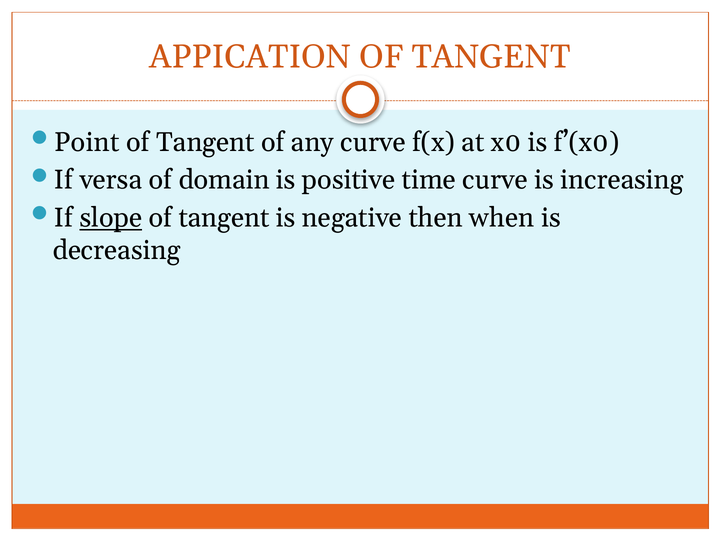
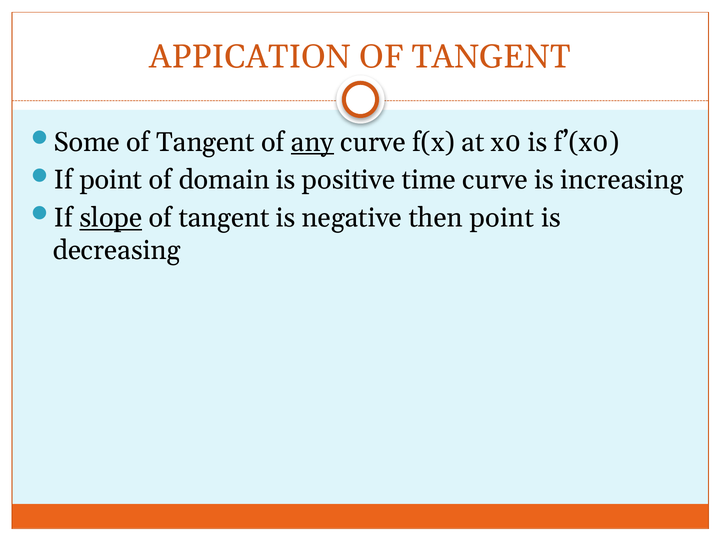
Point: Point -> Some
any underline: none -> present
If versa: versa -> point
then when: when -> point
